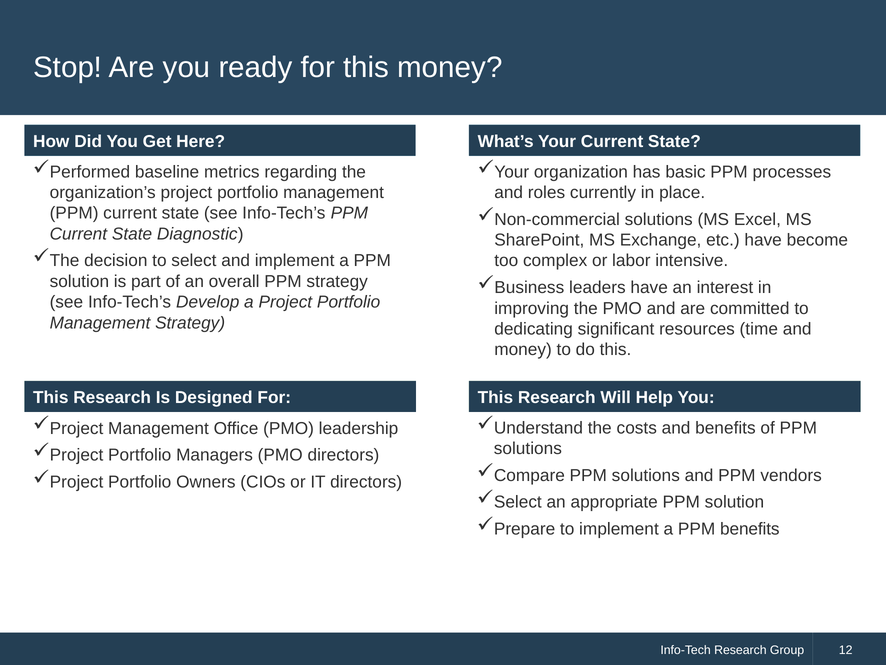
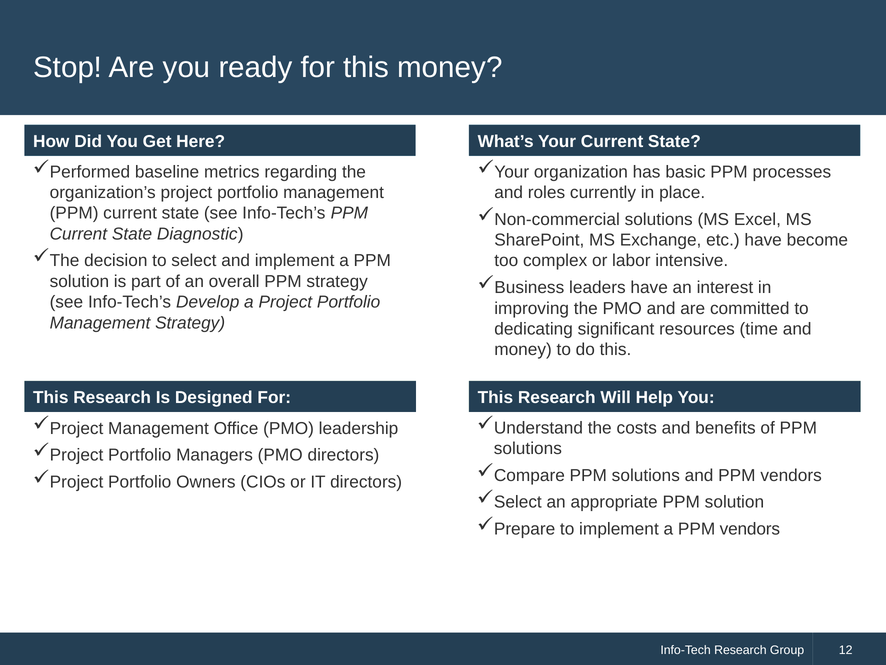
a PPM benefits: benefits -> vendors
